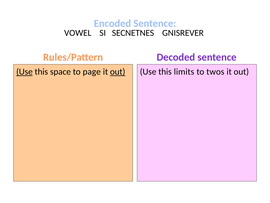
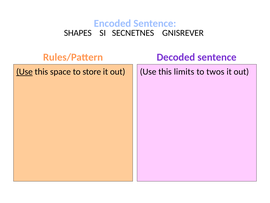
VOWEL: VOWEL -> SHAPES
page: page -> store
out at (118, 72) underline: present -> none
